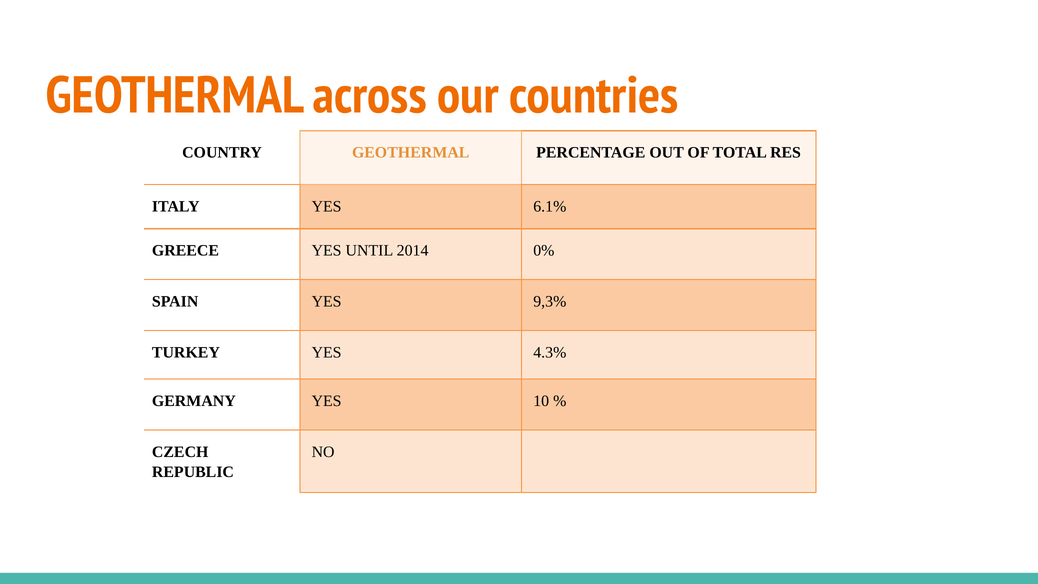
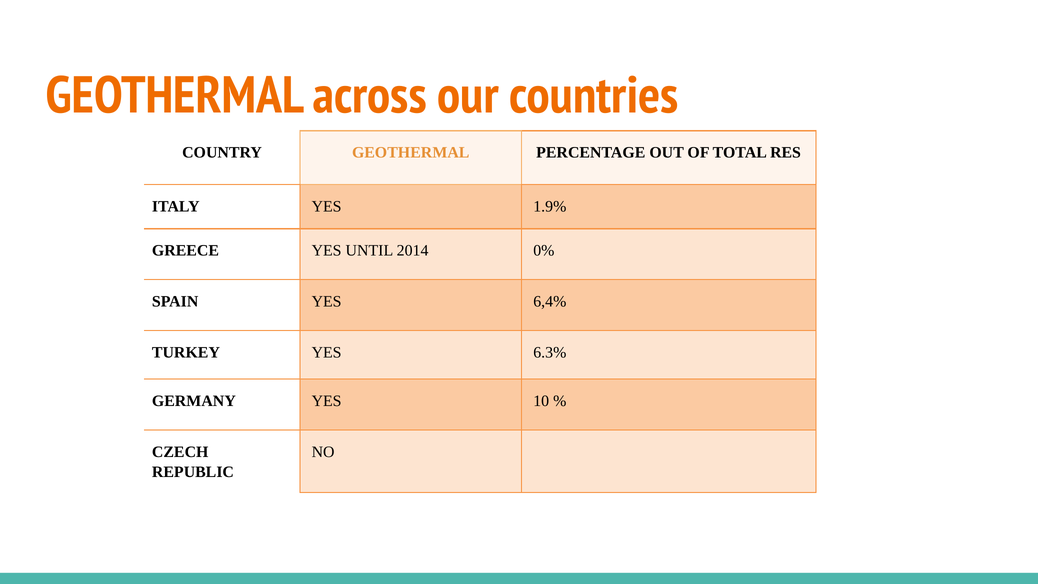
6.1%: 6.1% -> 1.9%
9,3%: 9,3% -> 6,4%
4.3%: 4.3% -> 6.3%
